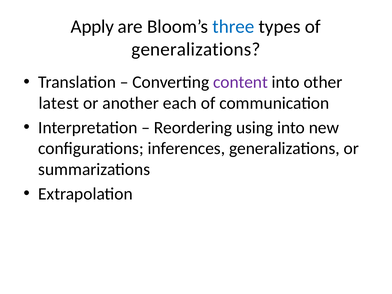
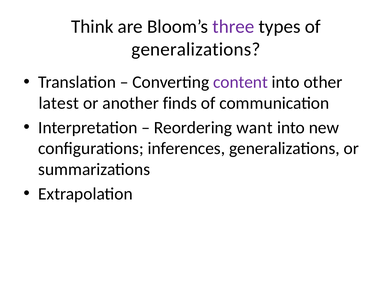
Apply: Apply -> Think
three colour: blue -> purple
each: each -> finds
using: using -> want
